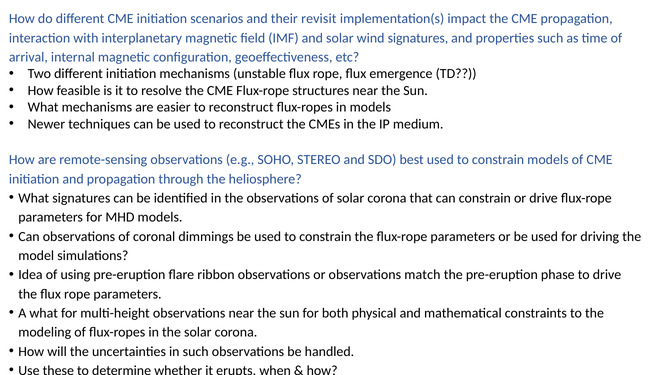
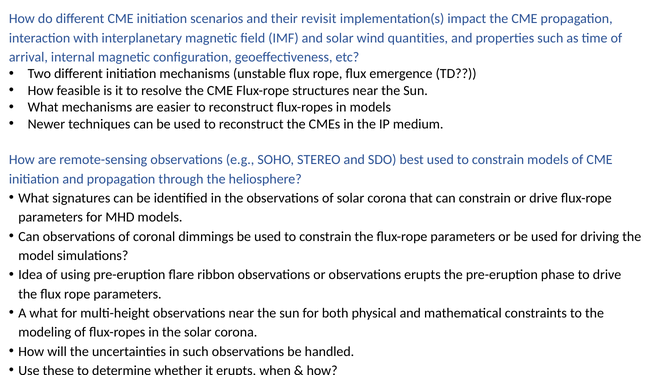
wind signatures: signatures -> quantities
observations match: match -> erupts
